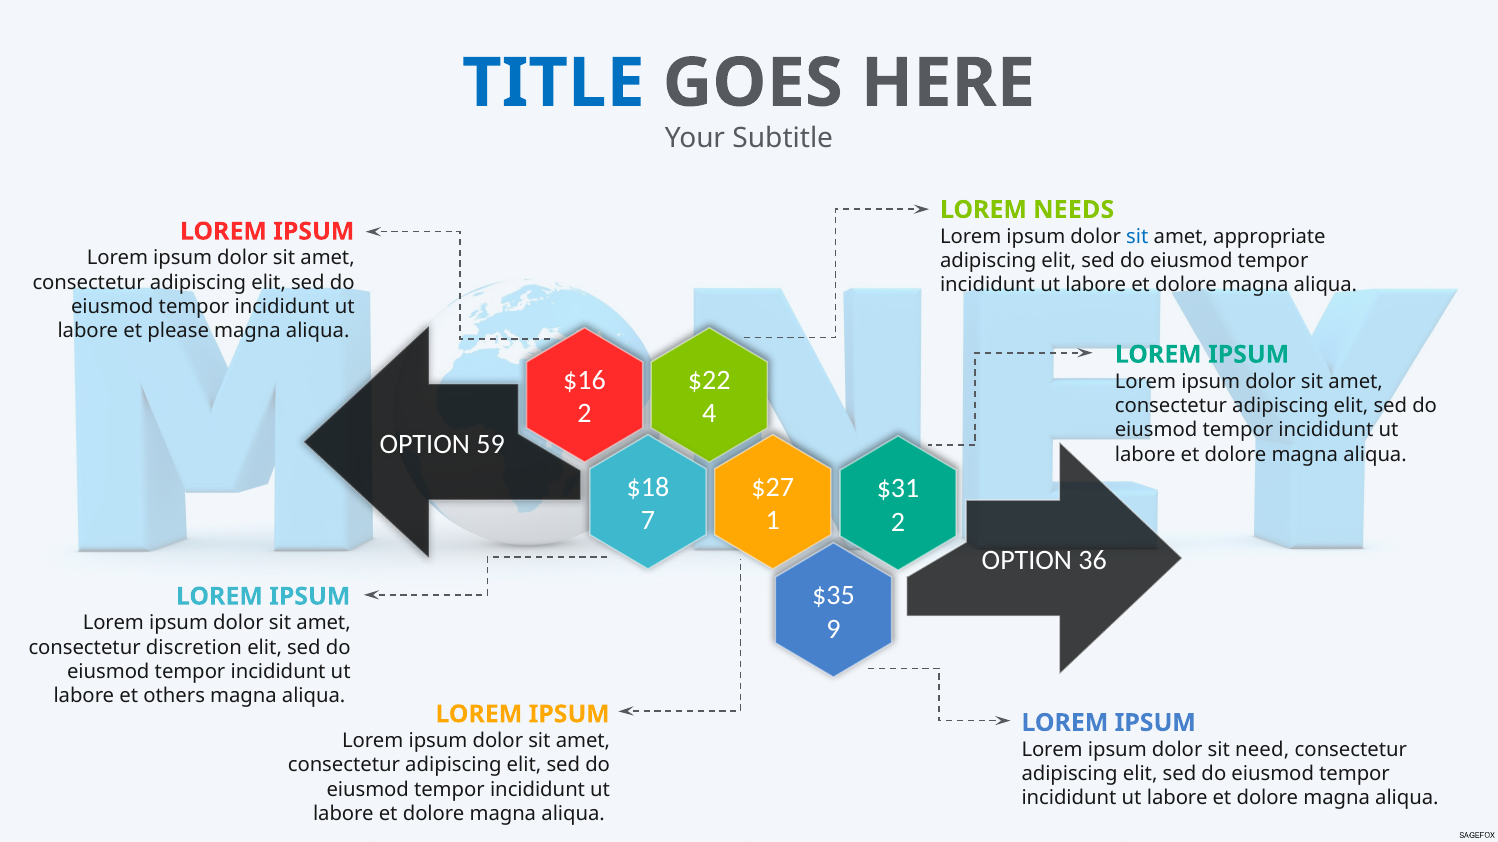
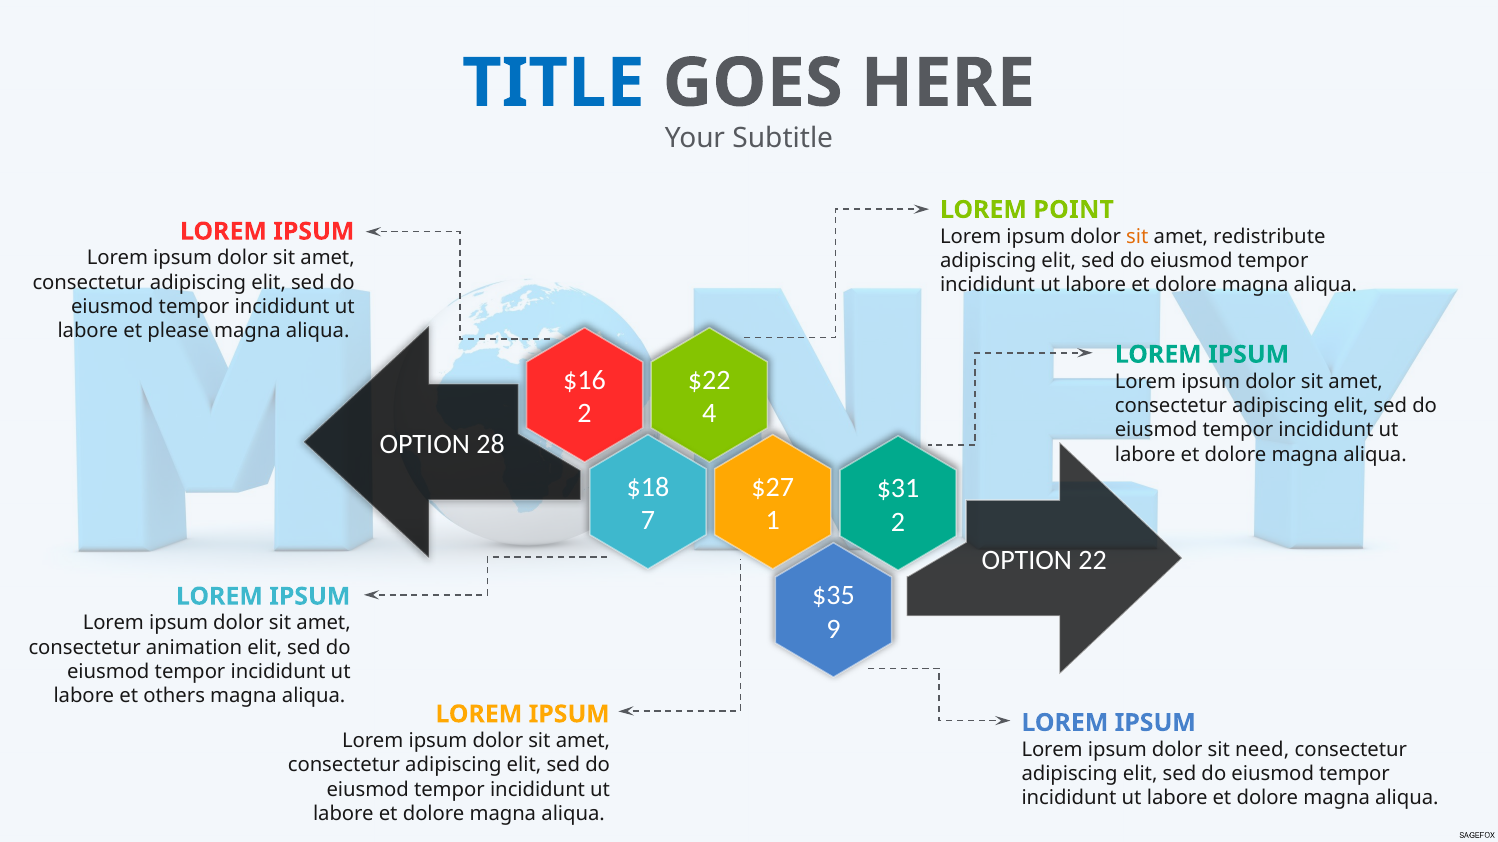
NEEDS: NEEDS -> POINT
sit at (1137, 237) colour: blue -> orange
appropriate: appropriate -> redistribute
59: 59 -> 28
36: 36 -> 22
discretion: discretion -> animation
